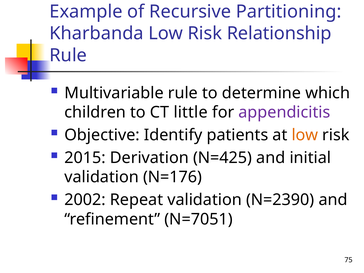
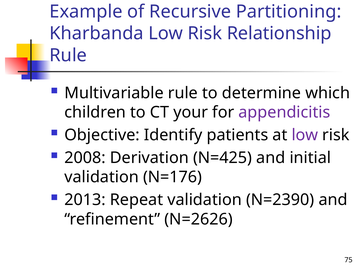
little: little -> your
low at (305, 135) colour: orange -> purple
2015: 2015 -> 2008
2002: 2002 -> 2013
N=7051: N=7051 -> N=2626
